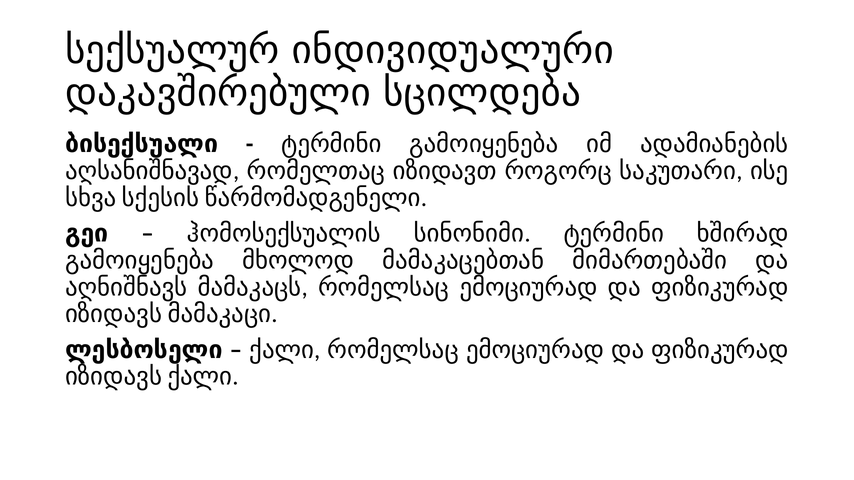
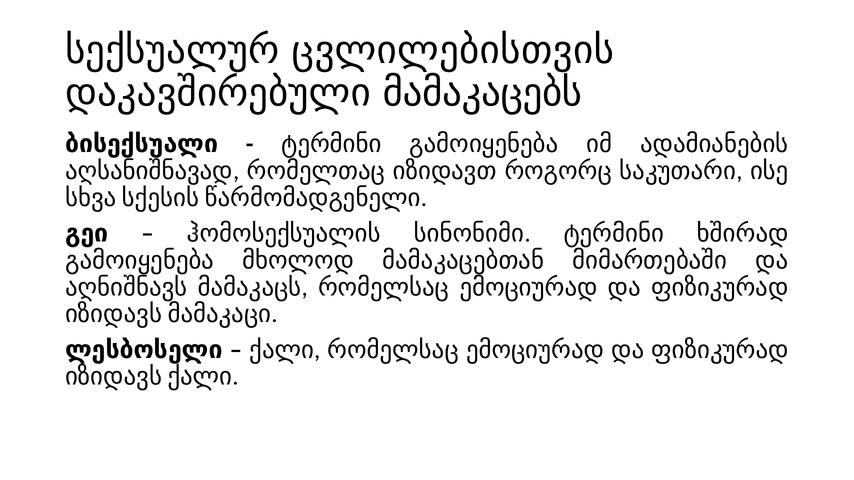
ინდივიდუალური: ინდივიდუალური -> ცვლილებისთვის
სცილდება: სცილდება -> მამაკაცებს
